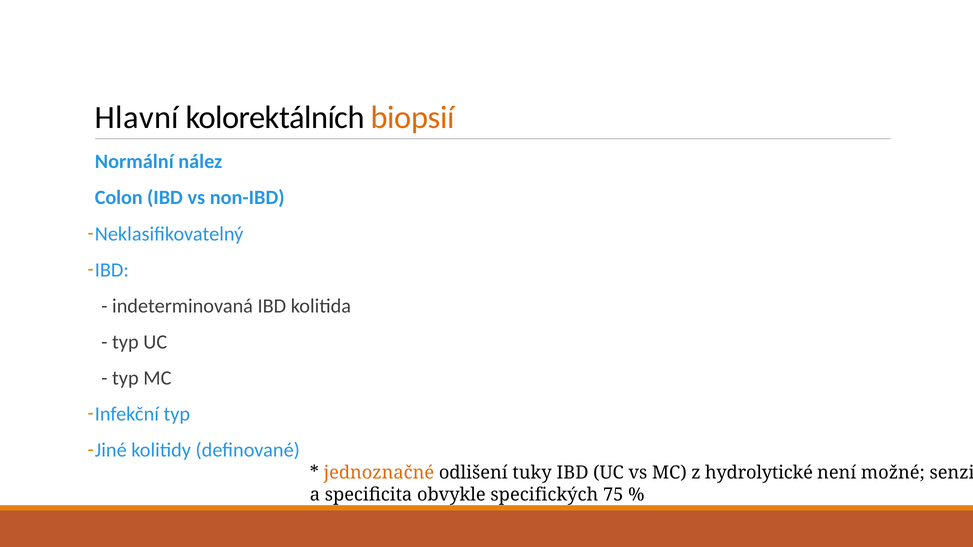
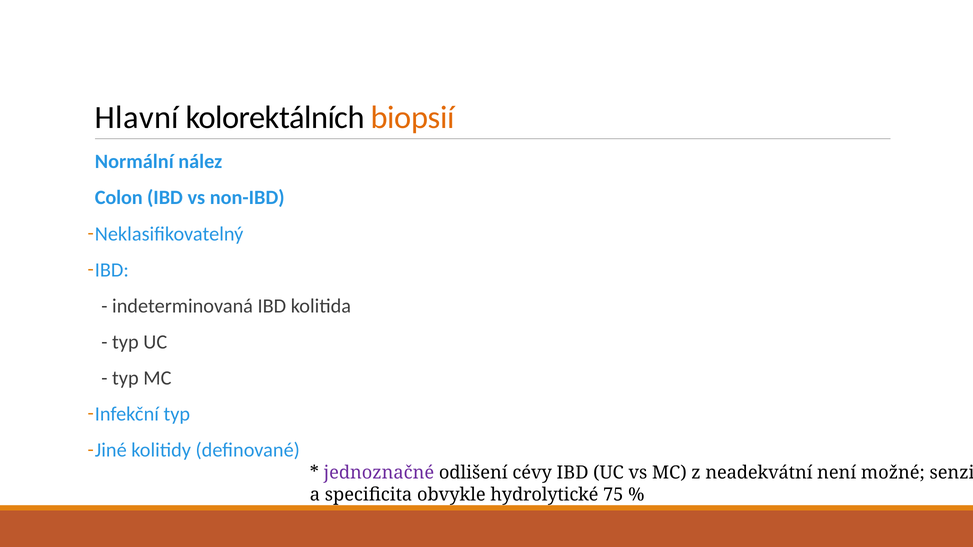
jednoznačné colour: orange -> purple
tuky: tuky -> cévy
hydrolytické: hydrolytické -> neadekvátní
specifických: specifických -> hydrolytické
